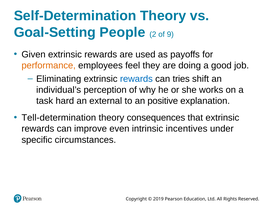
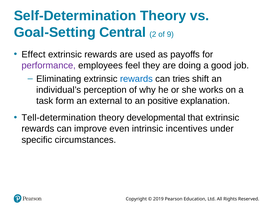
People: People -> Central
Given: Given -> Effect
performance colour: orange -> purple
hard: hard -> form
consequences: consequences -> developmental
